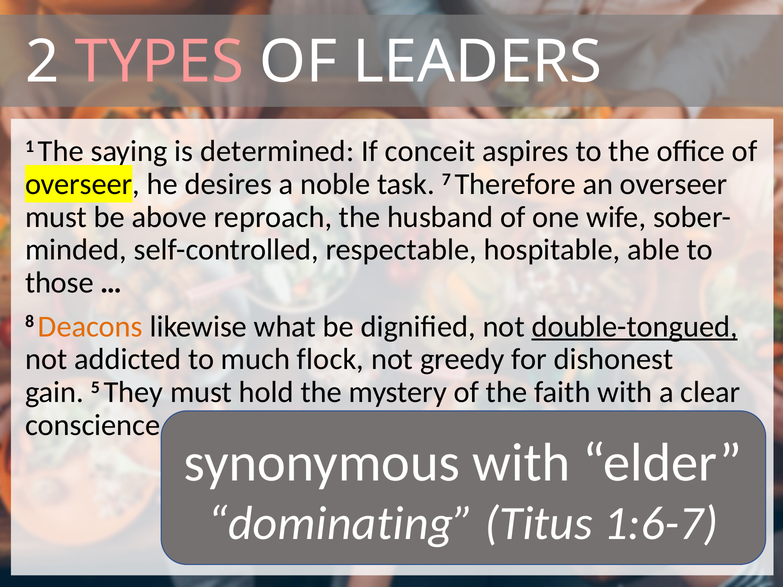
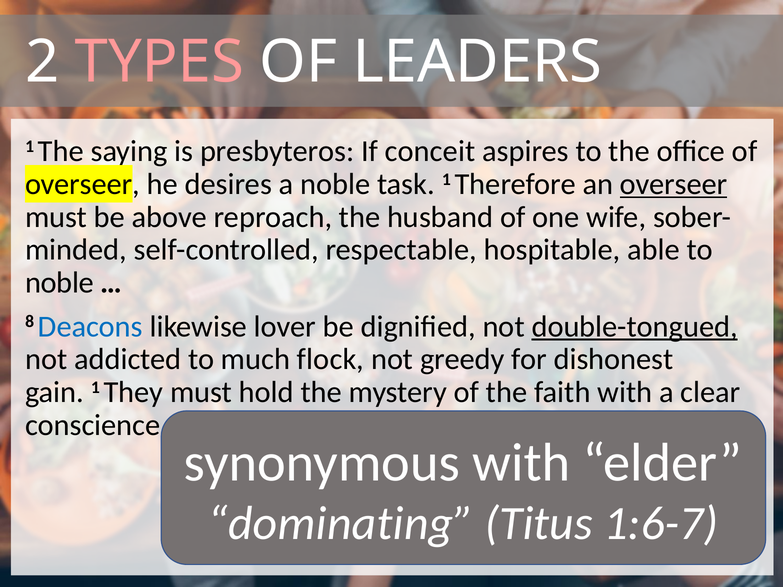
determined: determined -> presbyteros
task 7: 7 -> 1
overseer at (674, 184) underline: none -> present
those at (59, 283): those -> noble
Deacons colour: orange -> blue
what: what -> lover
gain 5: 5 -> 1
